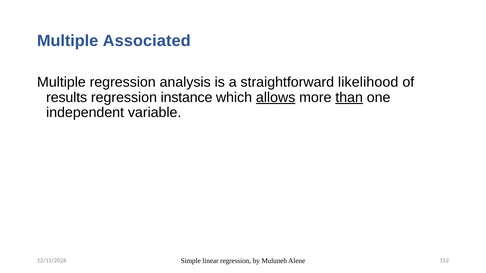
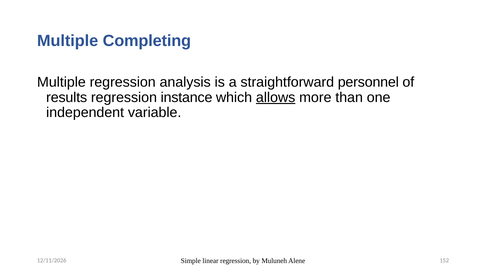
Associated: Associated -> Completing
likelihood: likelihood -> personnel
than underline: present -> none
